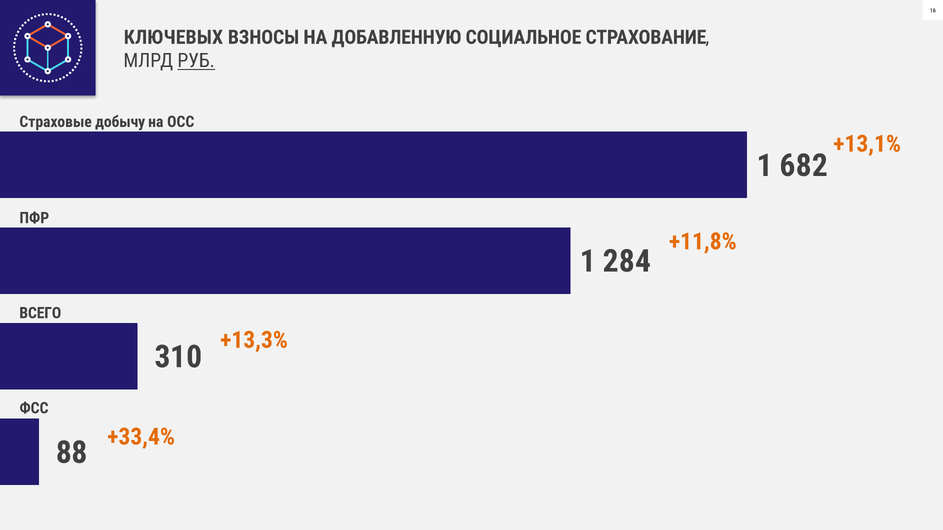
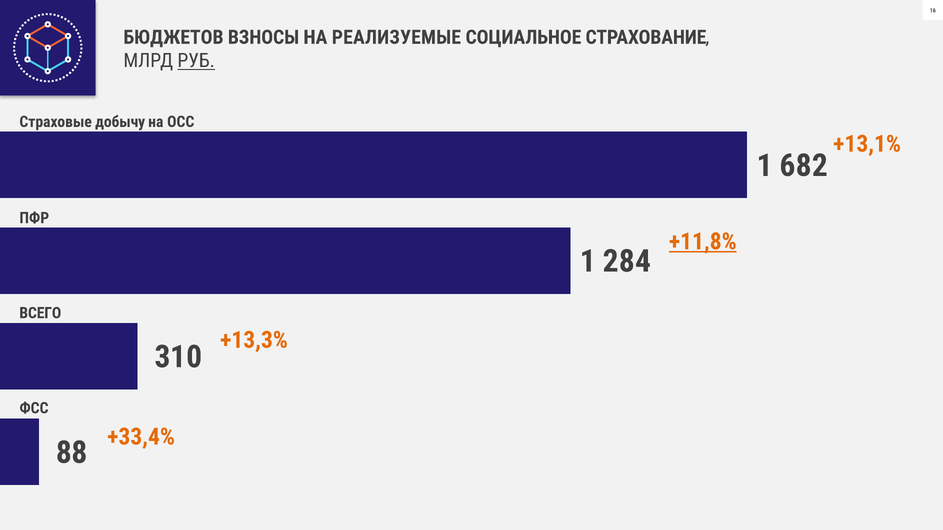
КЛЮЧЕВЫХ: КЛЮЧЕВЫХ -> БЮДЖЕТОВ
ДОБАВЛЕННУЮ: ДОБАВЛЕННУЮ -> РЕАЛИЗУЕМЫЕ
+11,8% underline: none -> present
